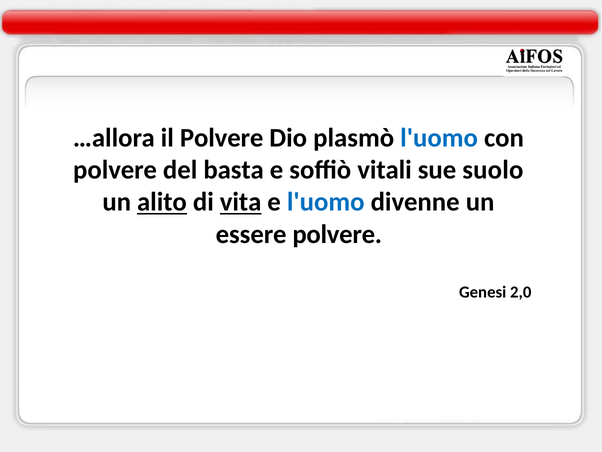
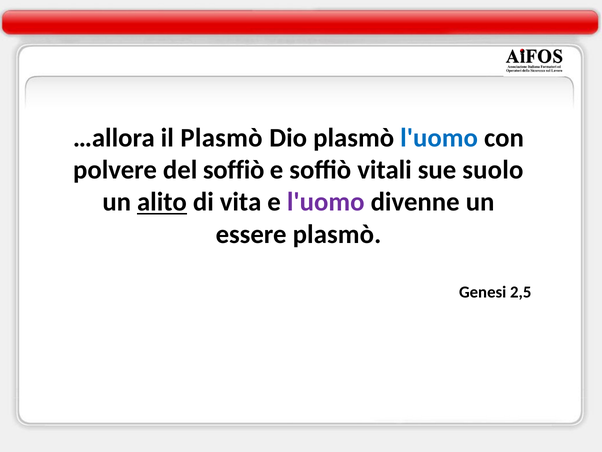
il Polvere: Polvere -> Plasmò
del basta: basta -> soffiò
vita underline: present -> none
l'uomo at (326, 202) colour: blue -> purple
essere polvere: polvere -> plasmò
2,0: 2,0 -> 2,5
